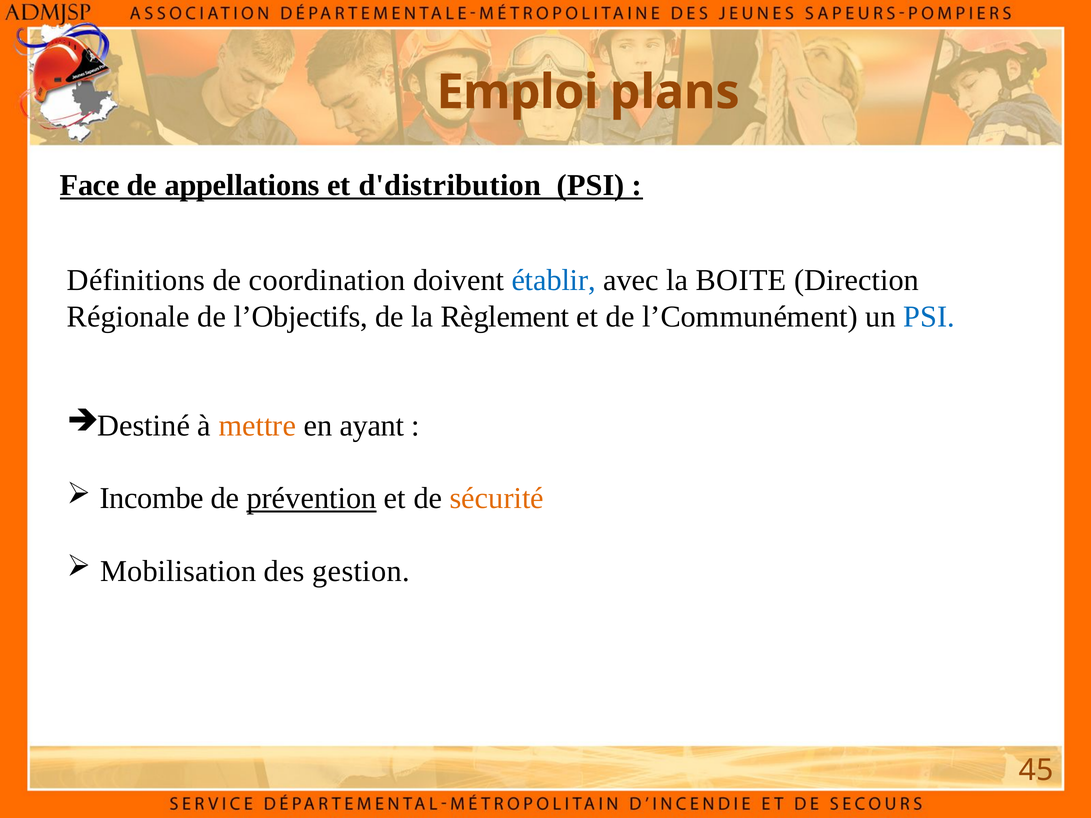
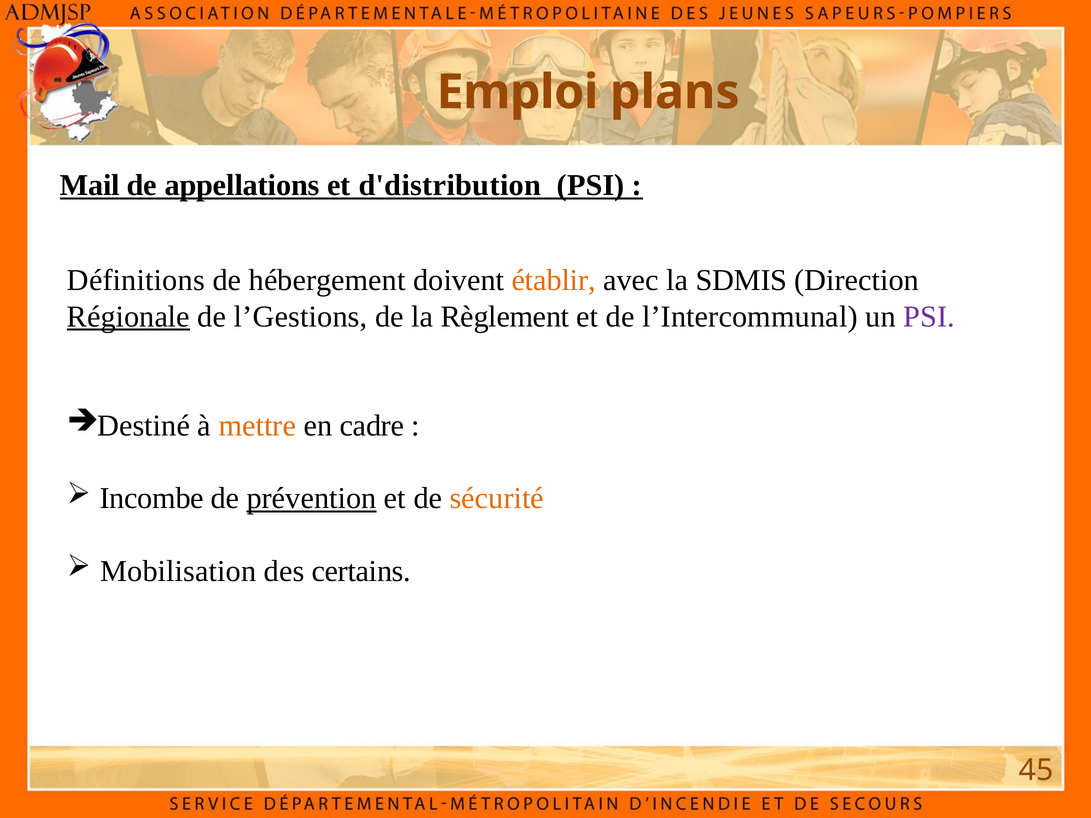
Face: Face -> Mail
coordination: coordination -> hébergement
établir colour: blue -> orange
BOITE: BOITE -> SDMIS
Régionale underline: none -> present
l’Objectifs: l’Objectifs -> l’Gestions
l’Communément: l’Communément -> l’Intercommunal
PSI at (929, 317) colour: blue -> purple
ayant: ayant -> cadre
gestion: gestion -> certains
